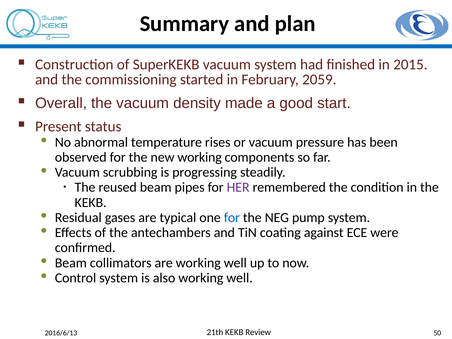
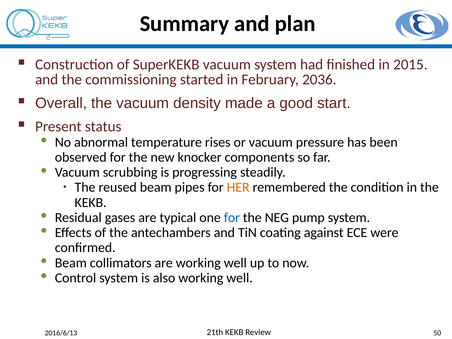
2059: 2059 -> 2036
new working: working -> knocker
HER colour: purple -> orange
